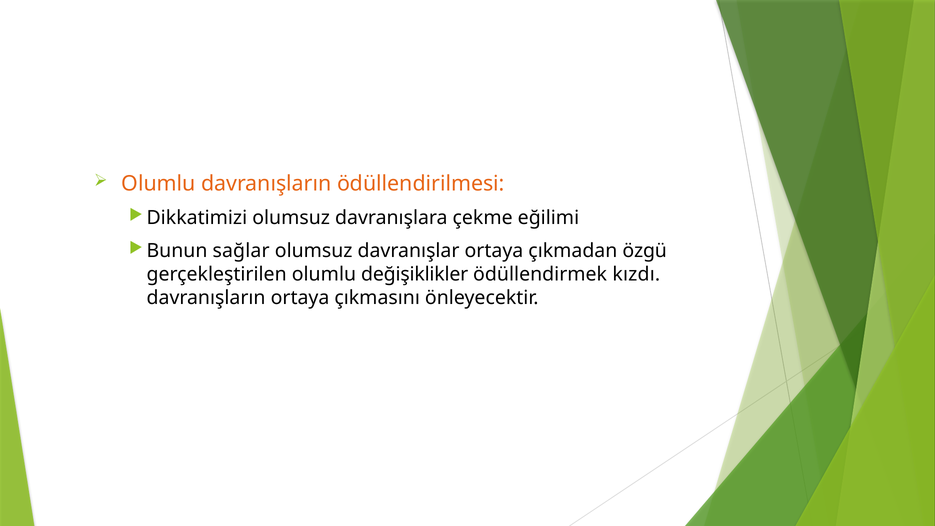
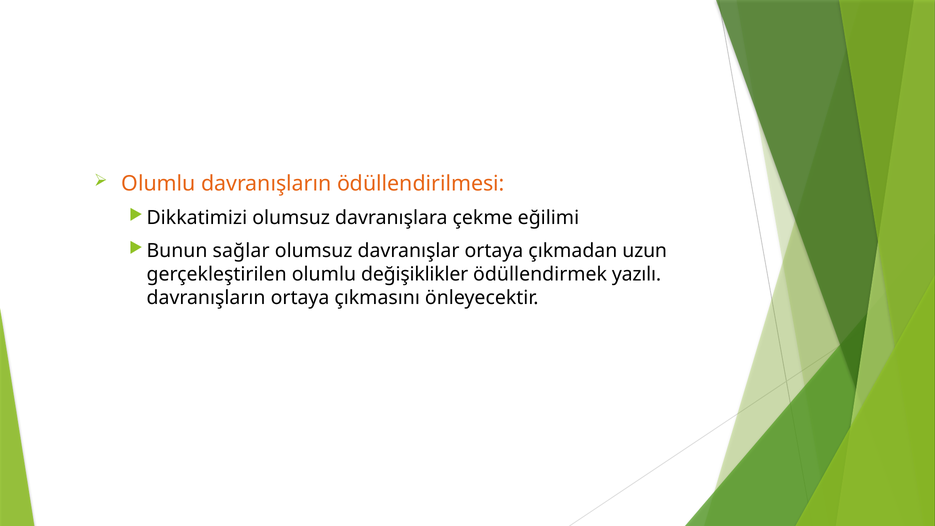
özgü: özgü -> uzun
kızdı: kızdı -> yazılı
